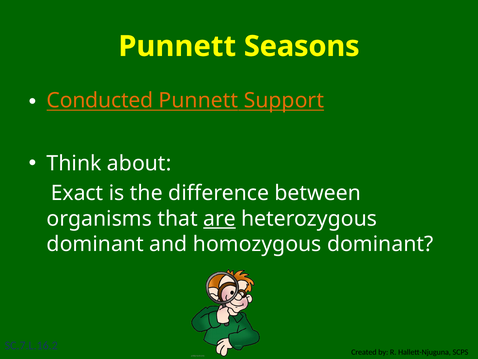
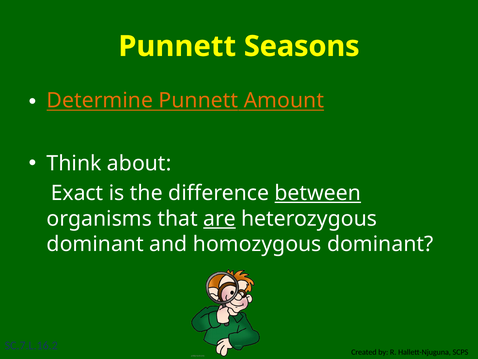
Conducted: Conducted -> Determine
Support: Support -> Amount
between underline: none -> present
